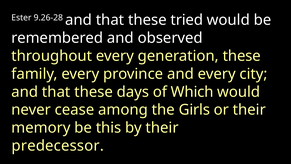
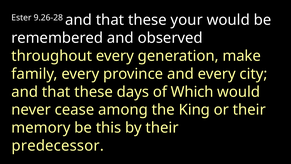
tried: tried -> your
generation these: these -> make
Girls: Girls -> King
